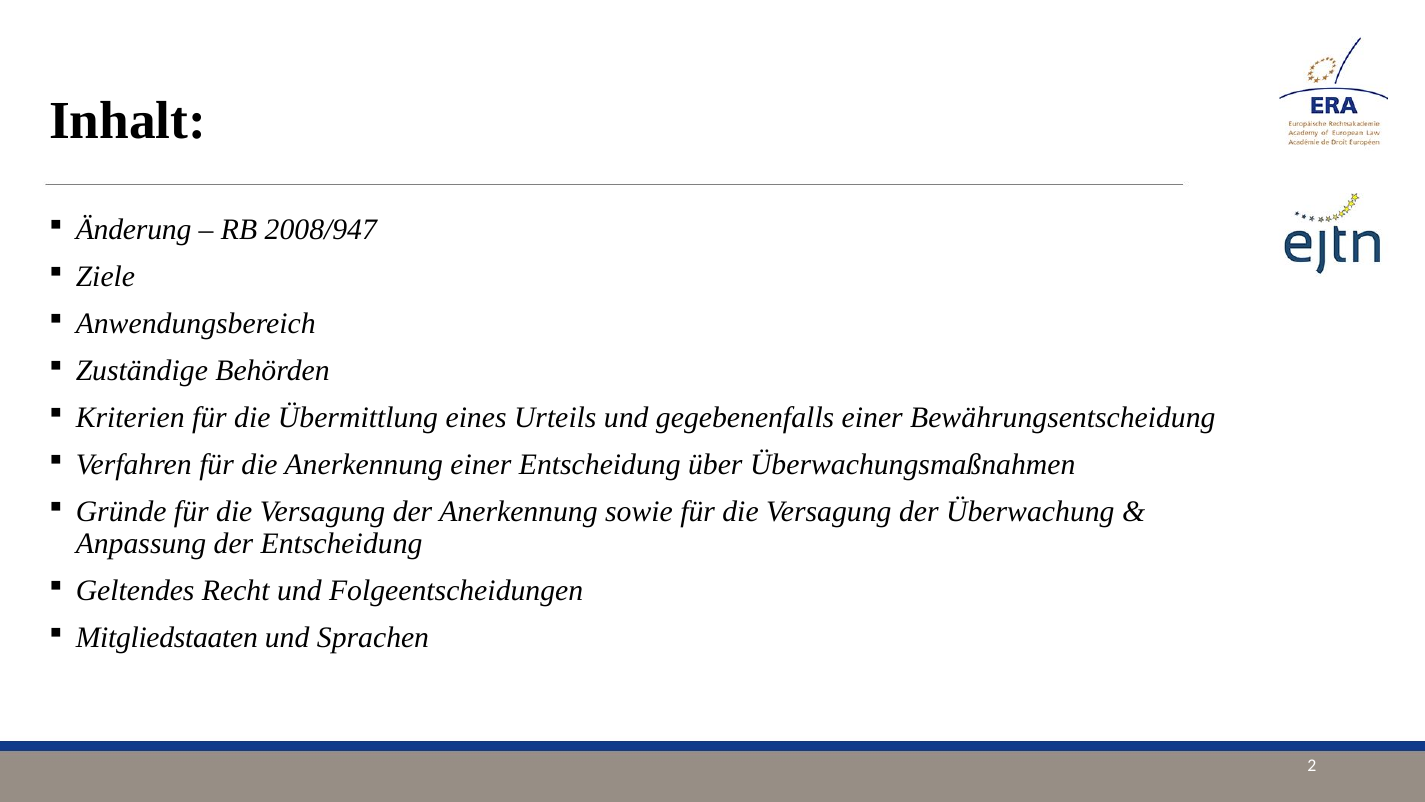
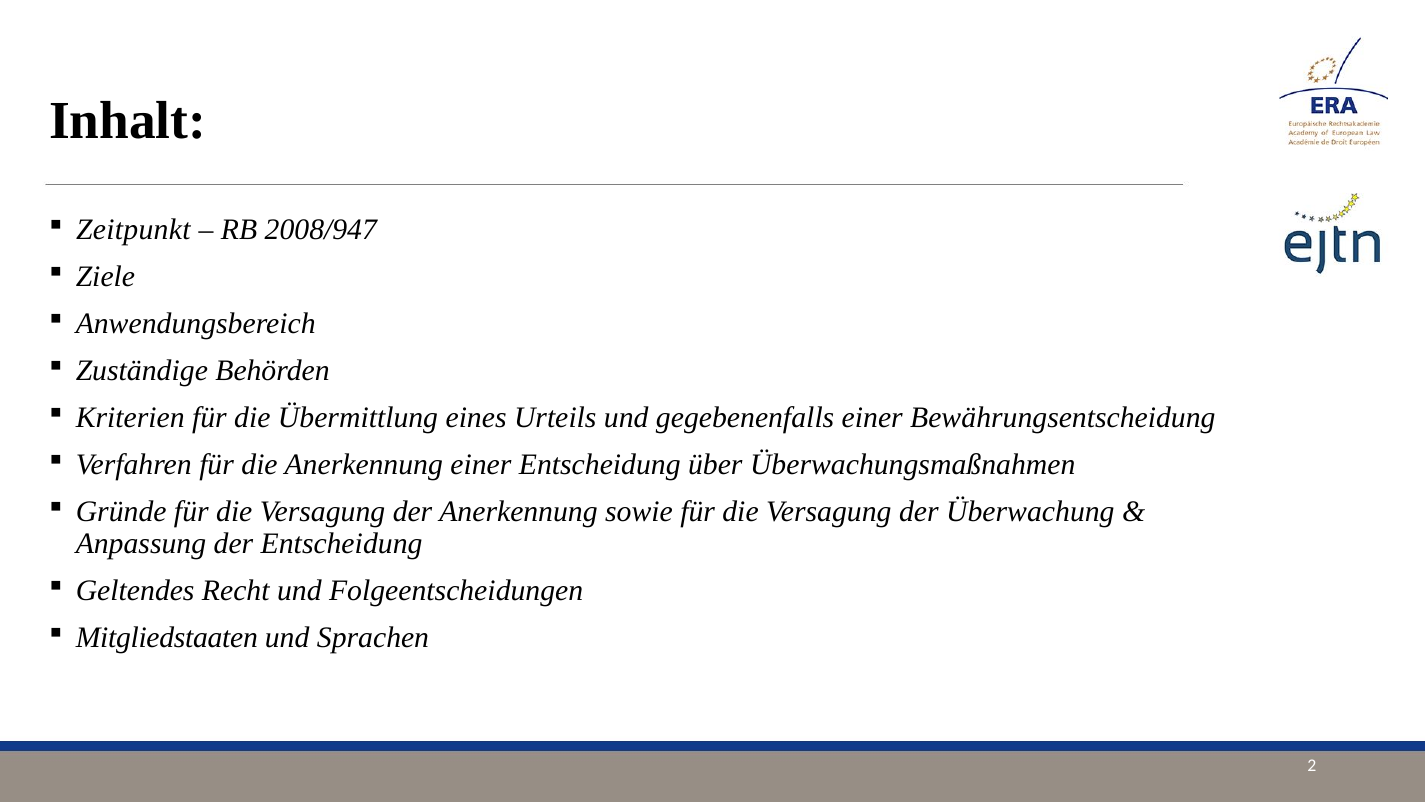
Änderung: Änderung -> Zeitpunkt
